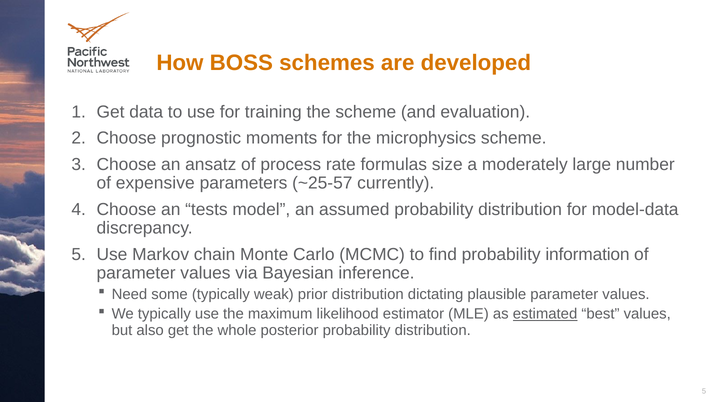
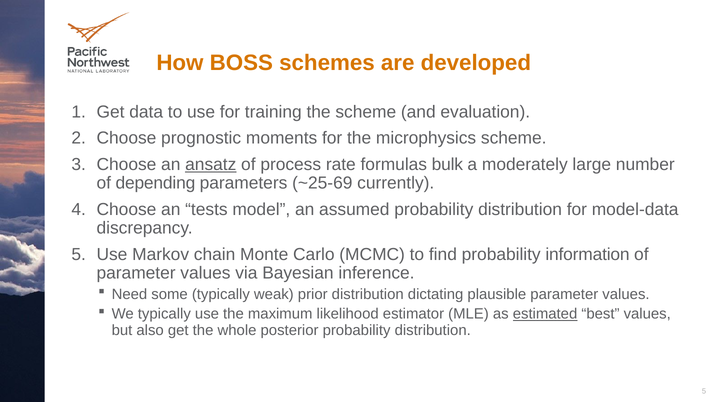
ansatz underline: none -> present
size: size -> bulk
expensive: expensive -> depending
~25-57: ~25-57 -> ~25-69
